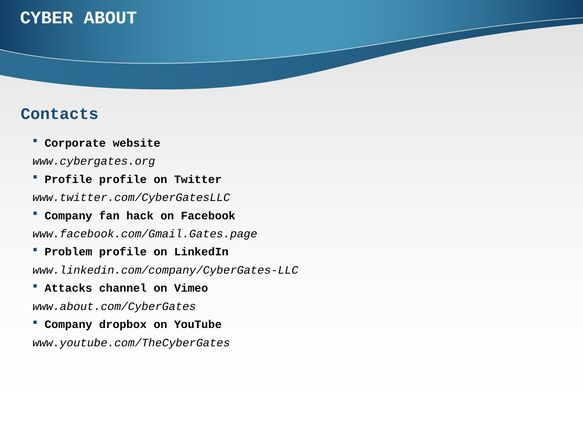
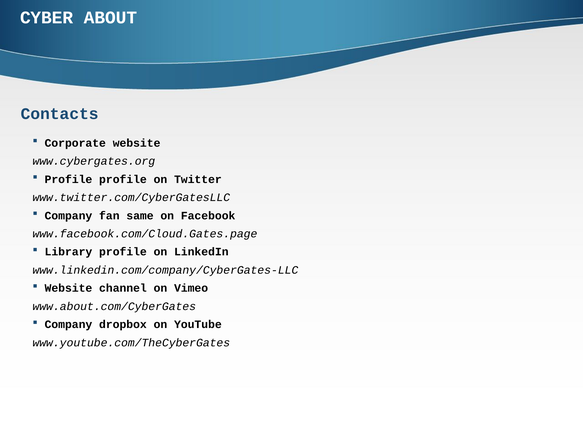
hack: hack -> same
www.facebook.com/Gmail.Gates.page: www.facebook.com/Gmail.Gates.page -> www.facebook.com/Cloud.Gates.page
Problem: Problem -> Library
Attacks at (68, 288): Attacks -> Website
